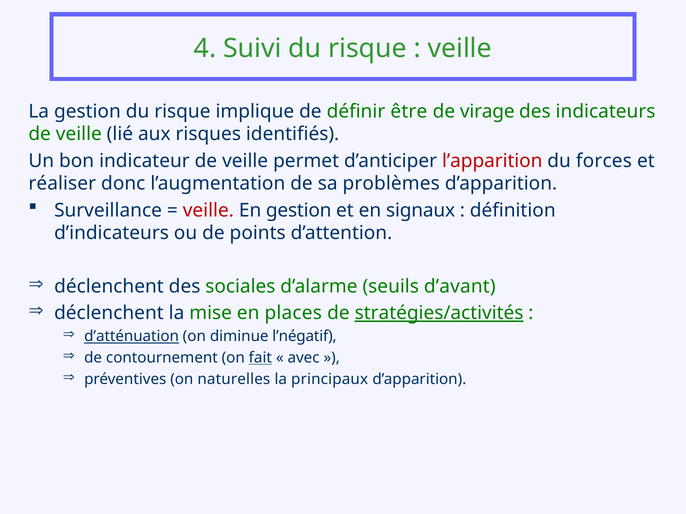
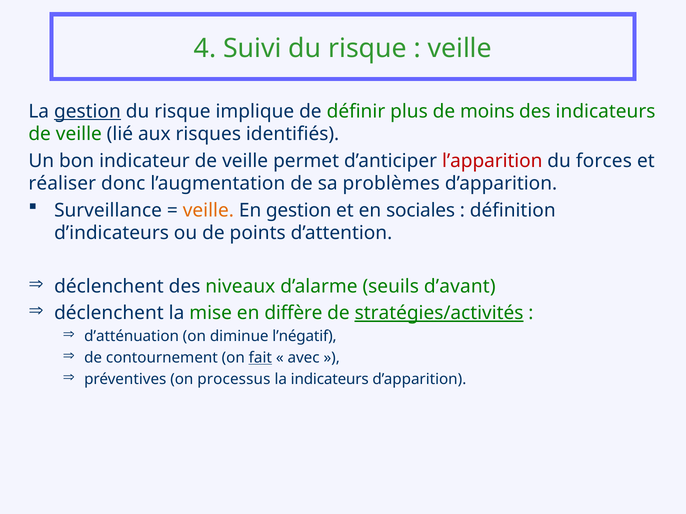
gestion at (87, 111) underline: none -> present
être: être -> plus
virage: virage -> moins
veille at (208, 210) colour: red -> orange
signaux: signaux -> sociales
sociales: sociales -> niveaux
places: places -> diffère
d’atténuation underline: present -> none
naturelles: naturelles -> processus
la principaux: principaux -> indicateurs
